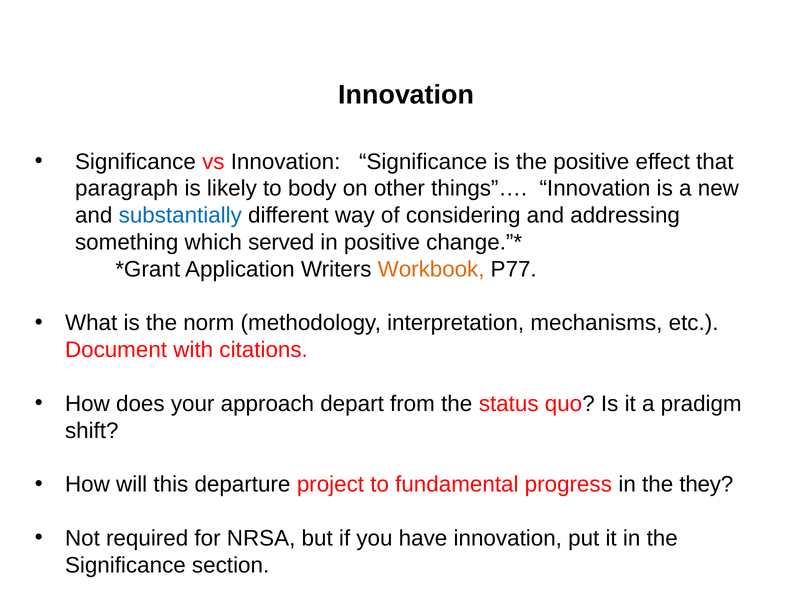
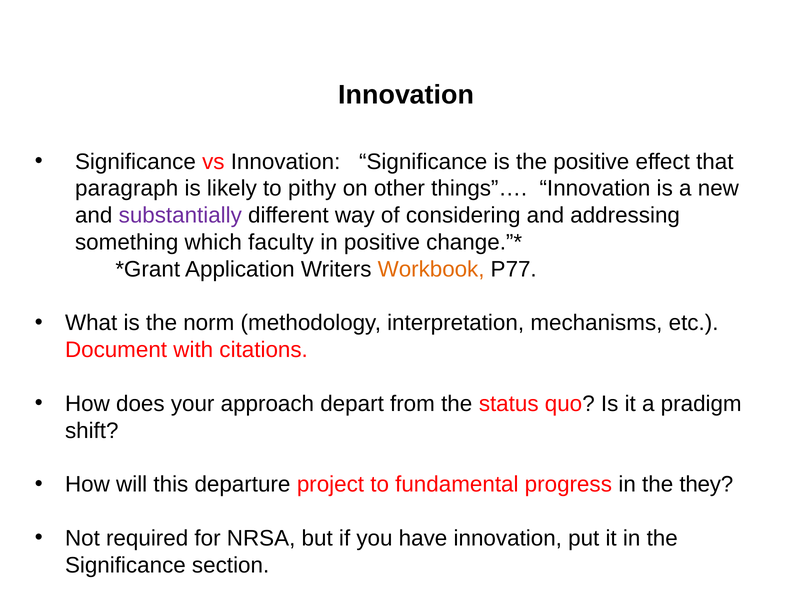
body: body -> pithy
substantially colour: blue -> purple
served: served -> faculty
